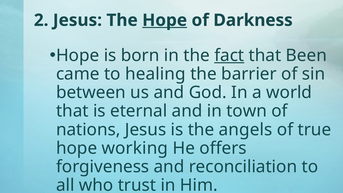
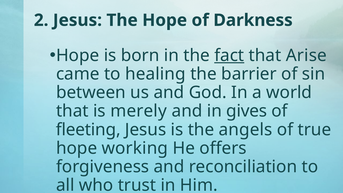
Hope at (165, 20) underline: present -> none
Been: Been -> Arise
eternal: eternal -> merely
town: town -> gives
nations: nations -> fleeting
